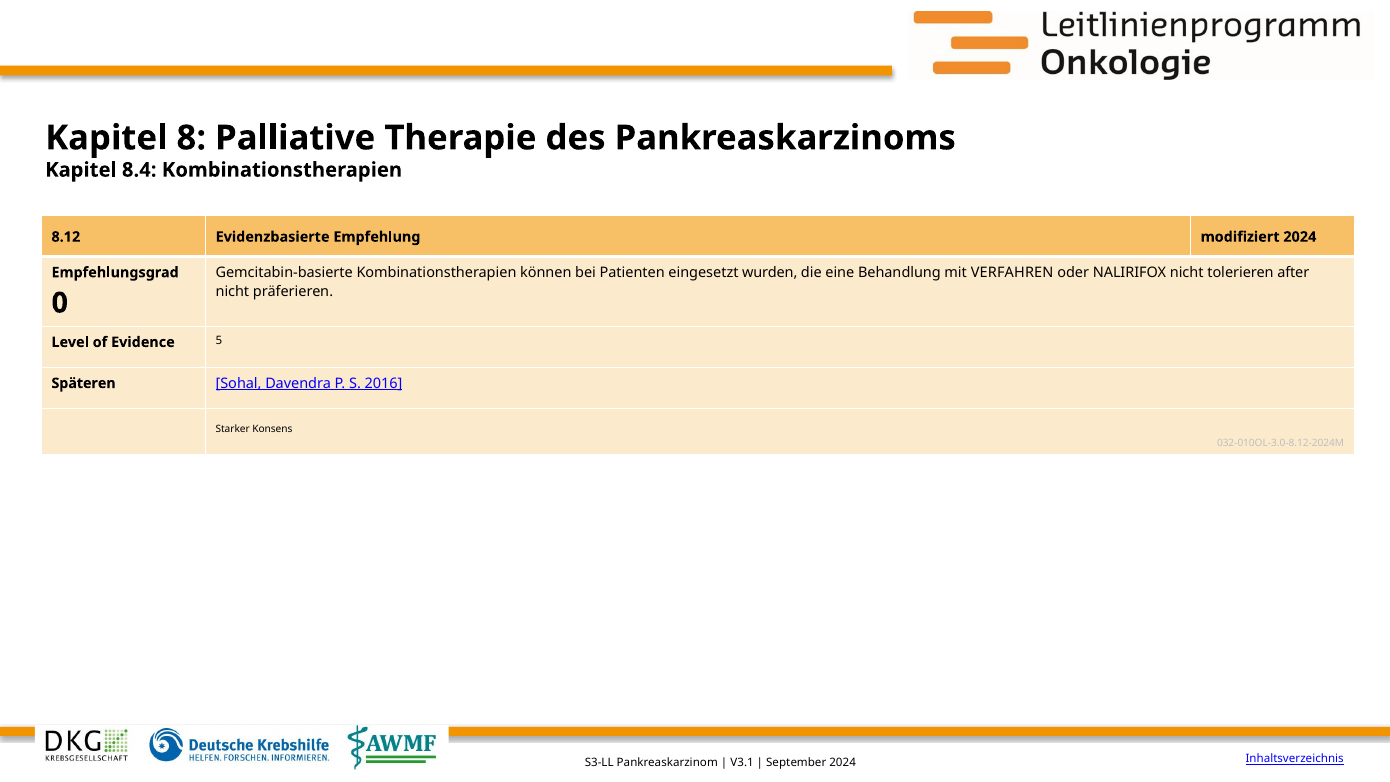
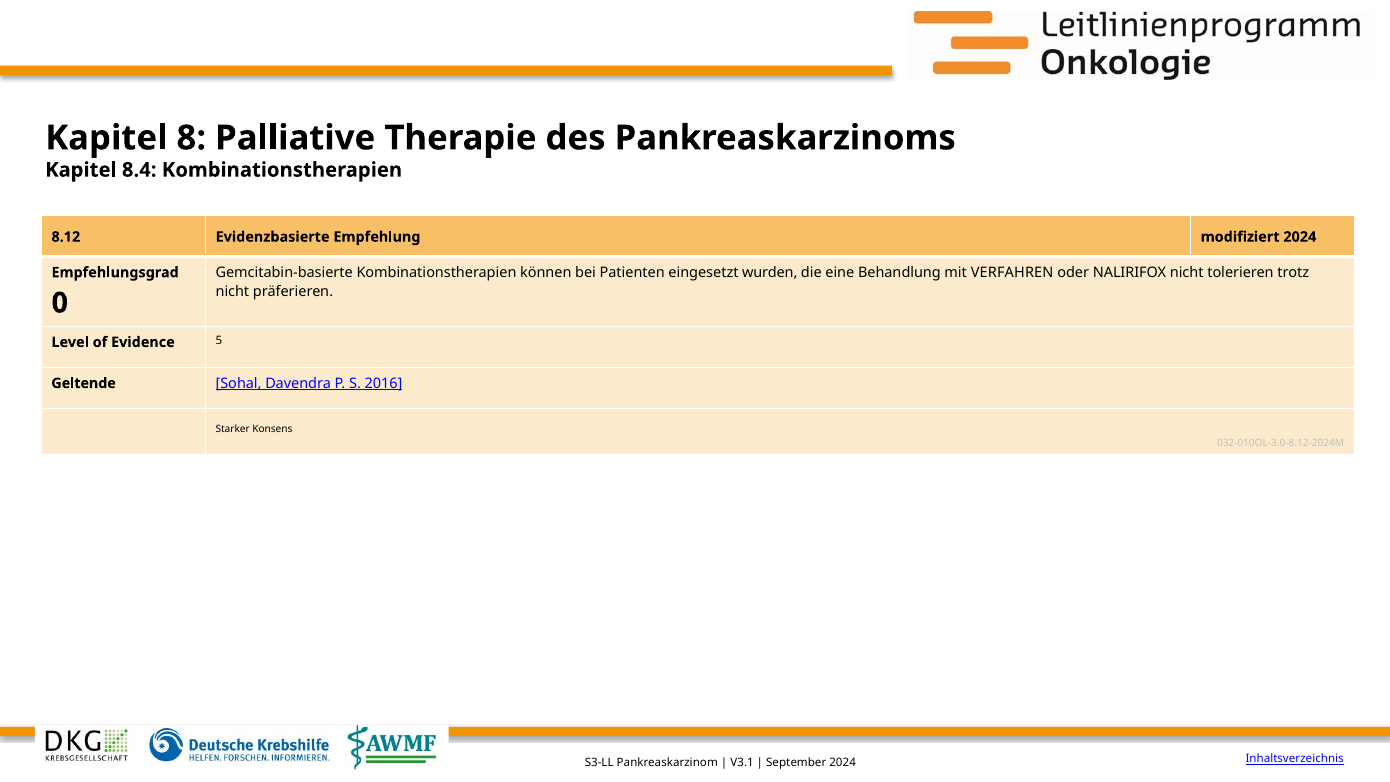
after: after -> trotz
Späteren: Späteren -> Geltende
